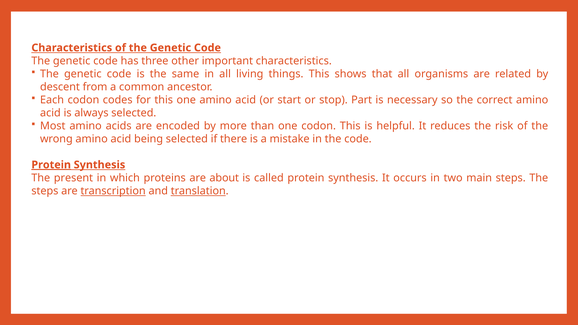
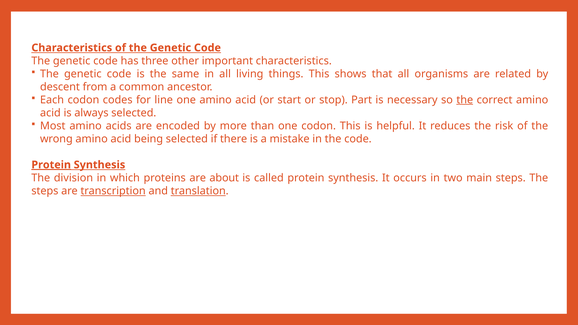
for this: this -> line
the at (465, 100) underline: none -> present
present: present -> division
